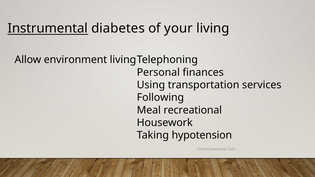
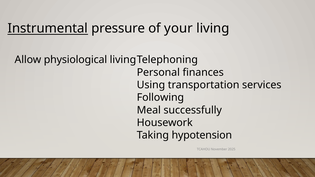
diabetes: diabetes -> pressure
environment: environment -> physiological
recreational: recreational -> successfully
